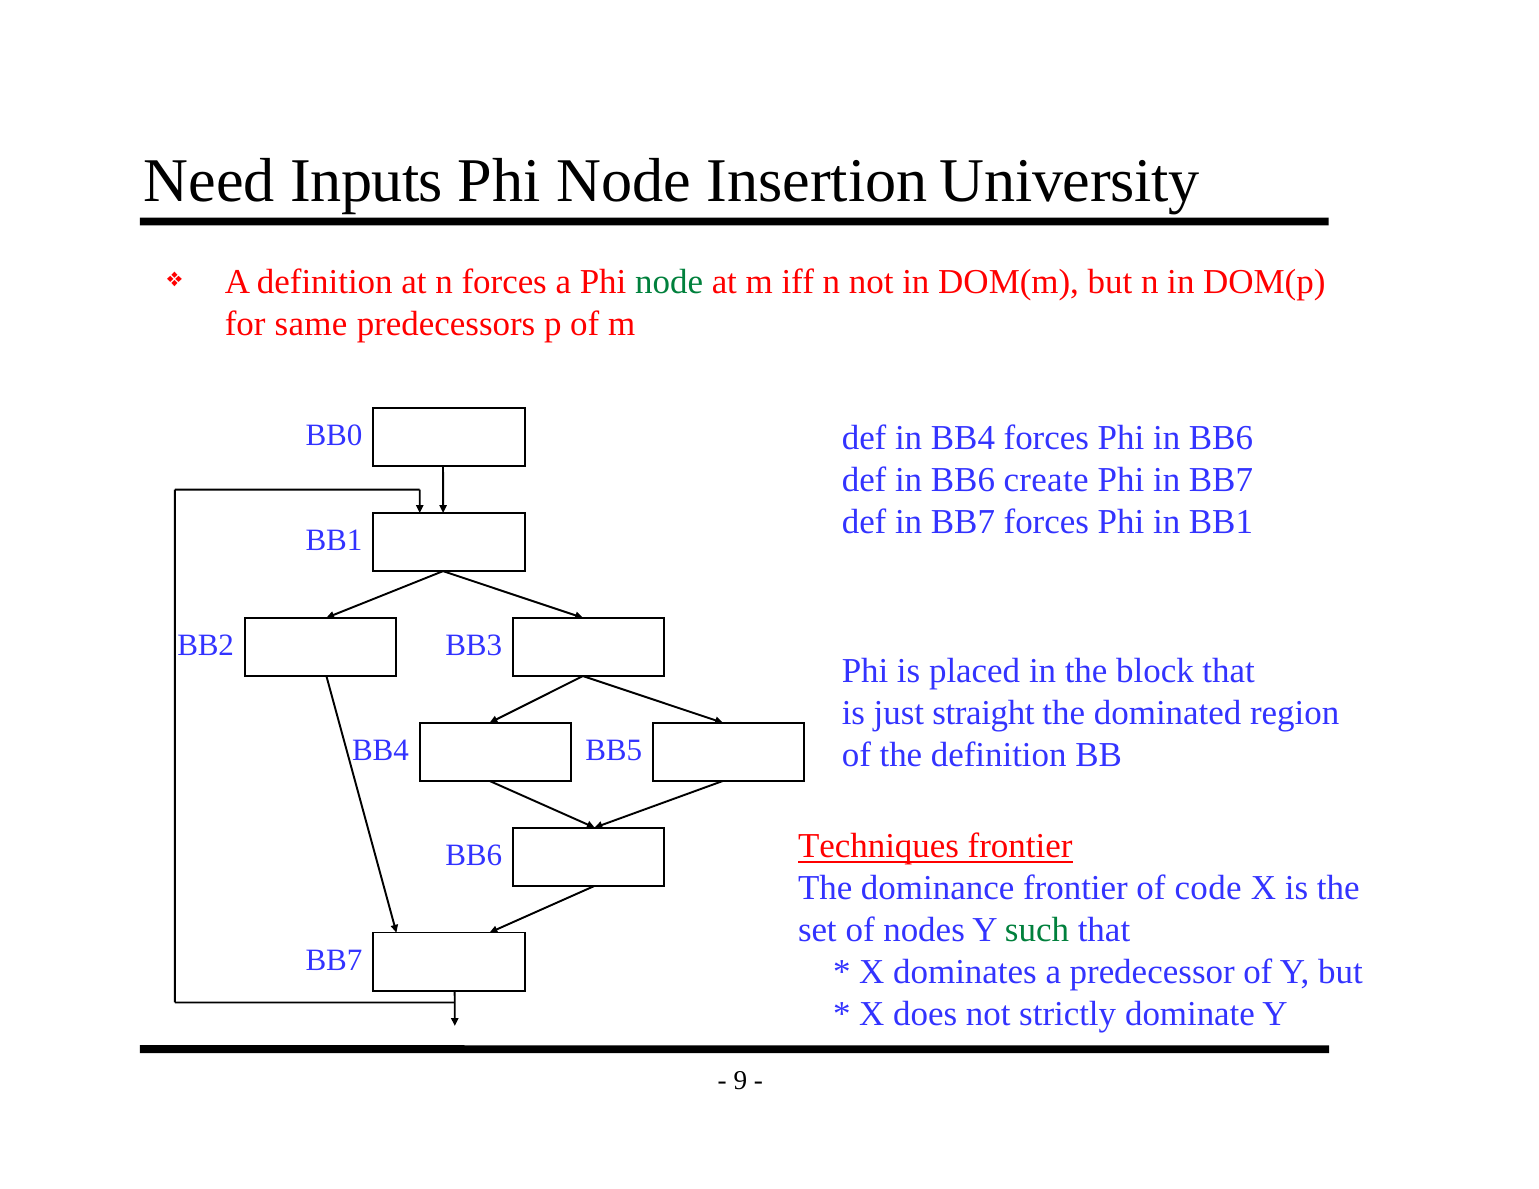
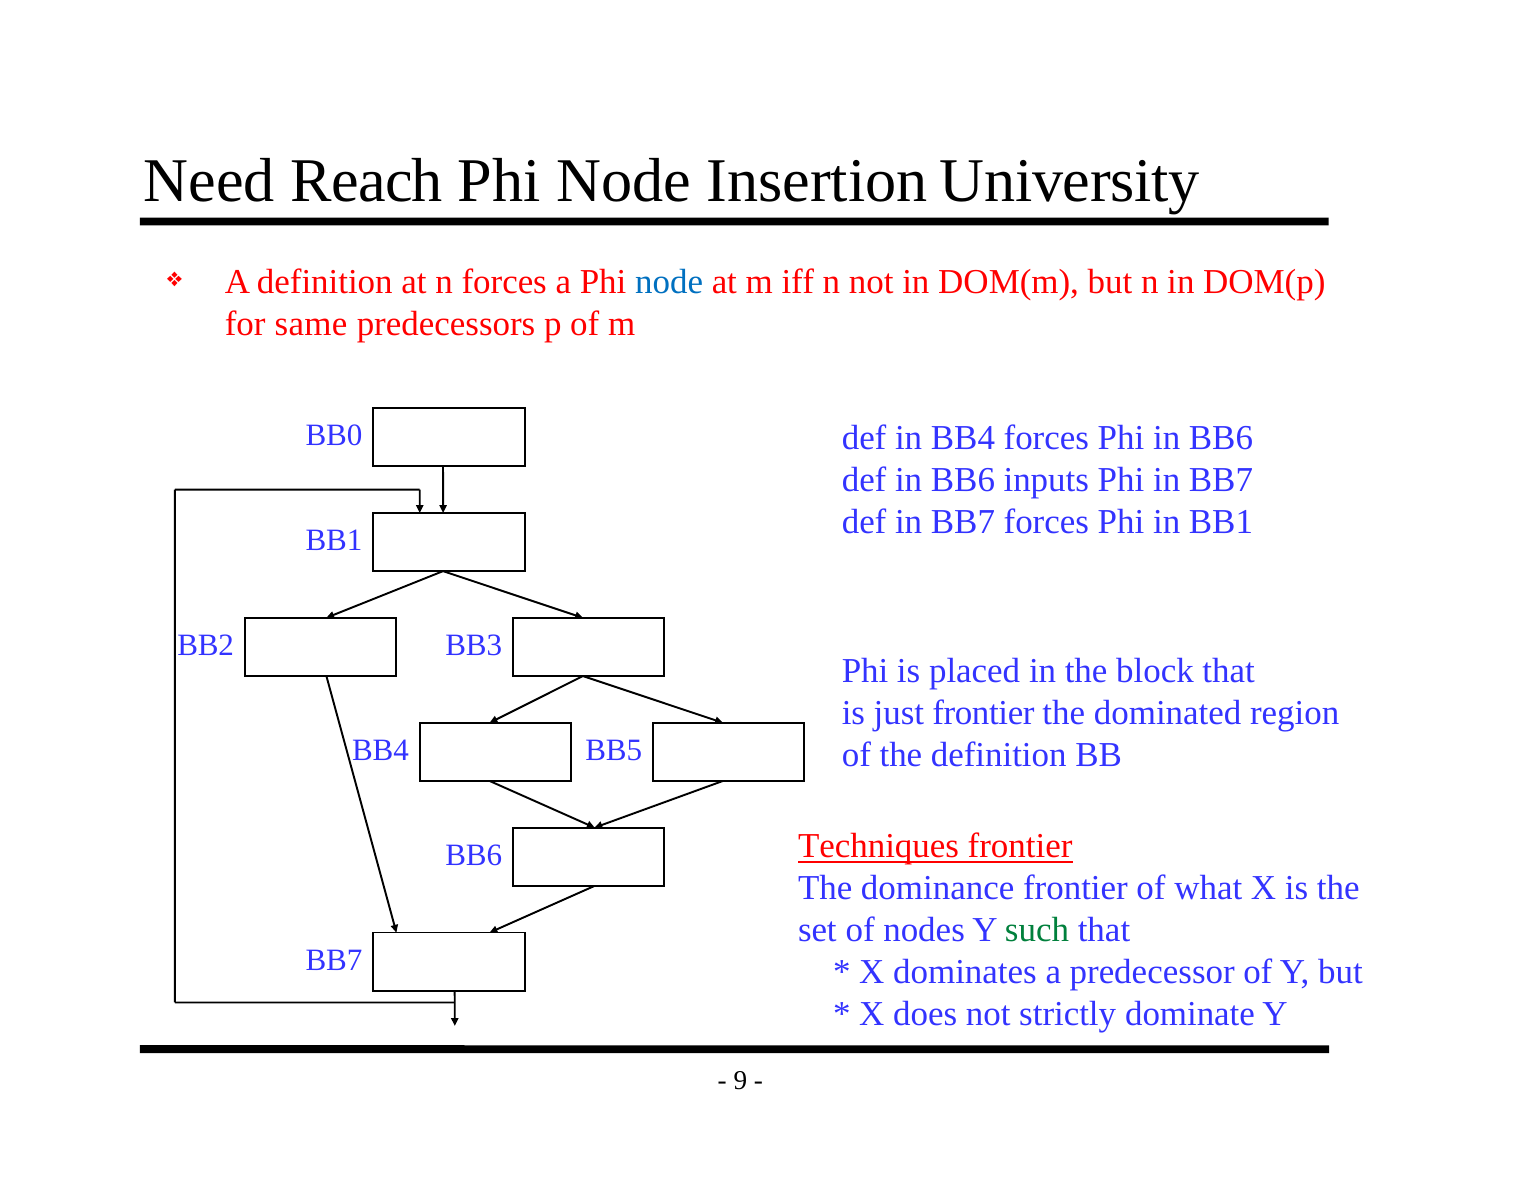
Inputs: Inputs -> Reach
node at (669, 282) colour: green -> blue
create: create -> inputs
just straight: straight -> frontier
code: code -> what
